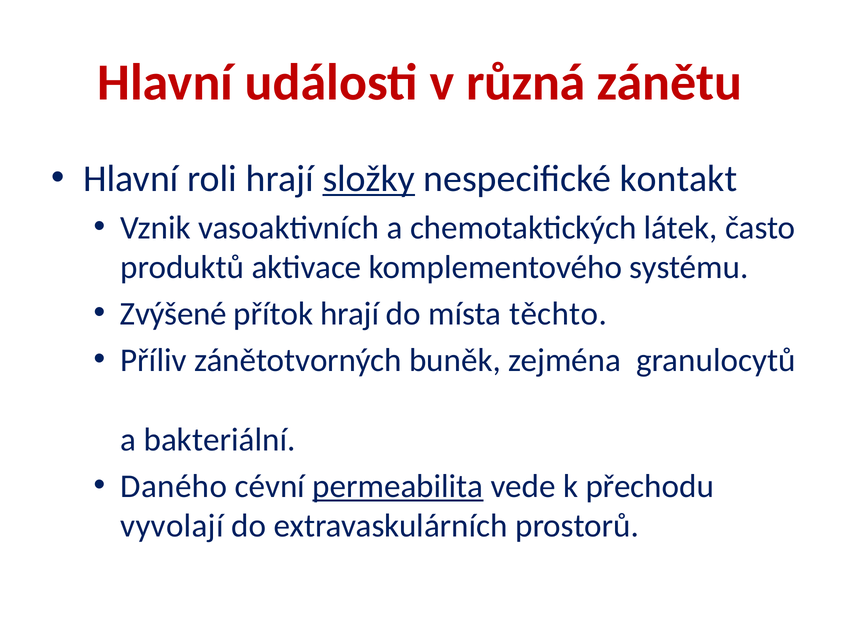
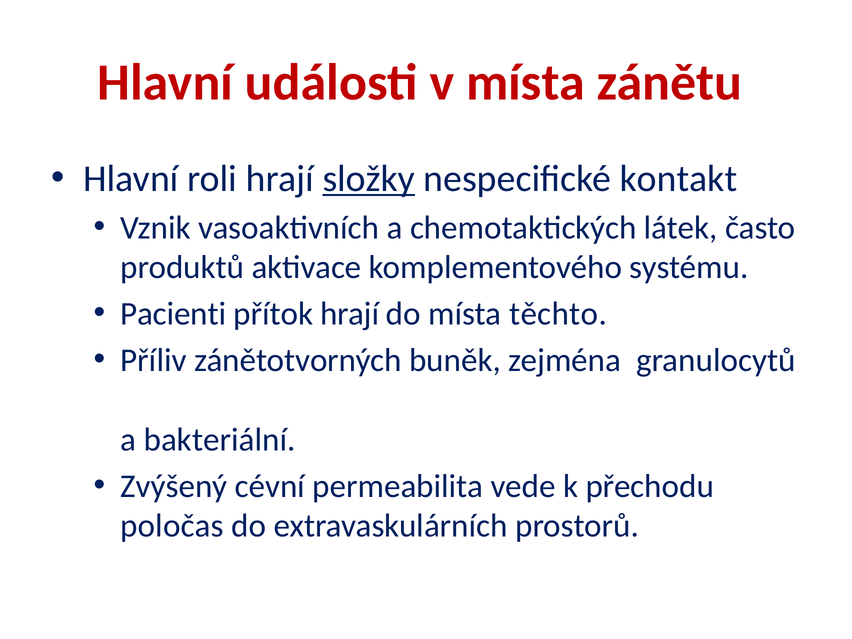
v různá: různá -> místa
Zvýšené: Zvýšené -> Pacienti
Daného: Daného -> Zvýšený
permeabilita underline: present -> none
vyvolají: vyvolají -> poločas
